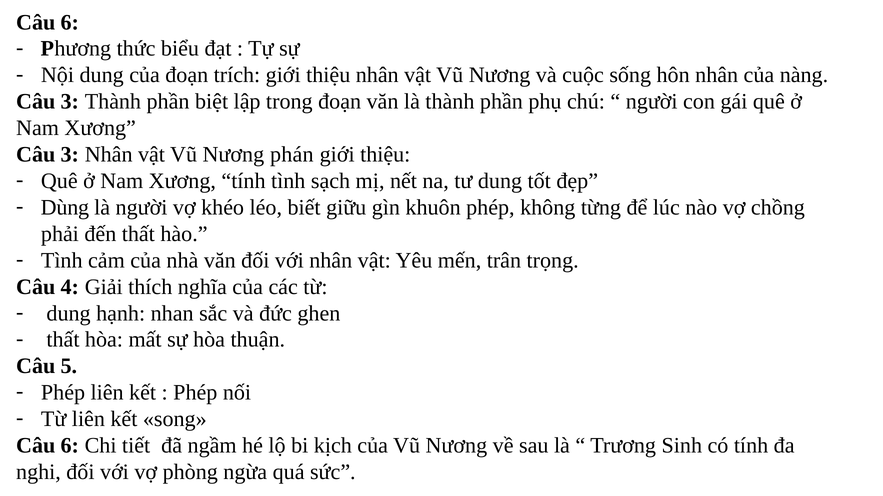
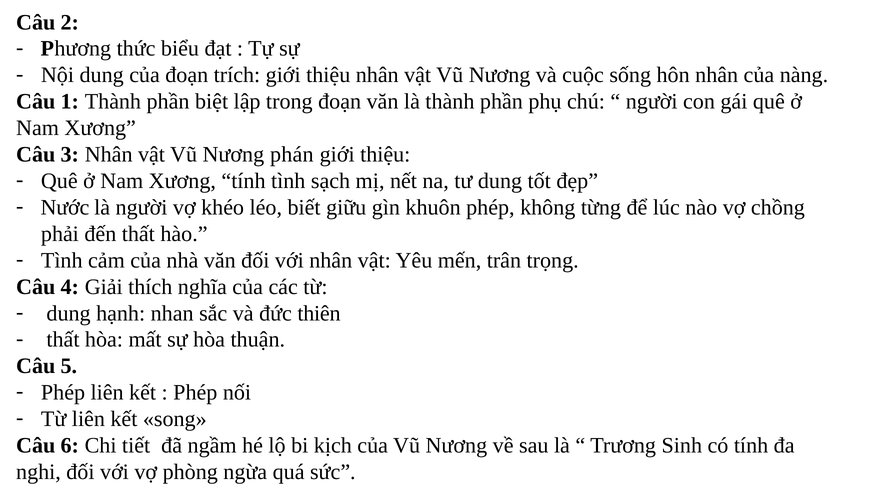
6 at (70, 22): 6 -> 2
3 at (70, 102): 3 -> 1
Dùng: Dùng -> Nước
ghen: ghen -> thiên
